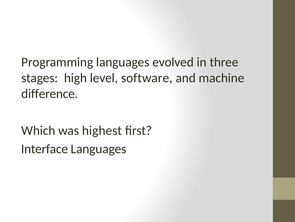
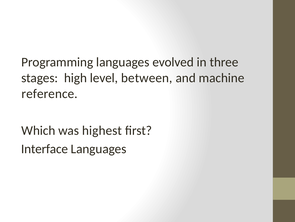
software: software -> between
difference: difference -> reference
